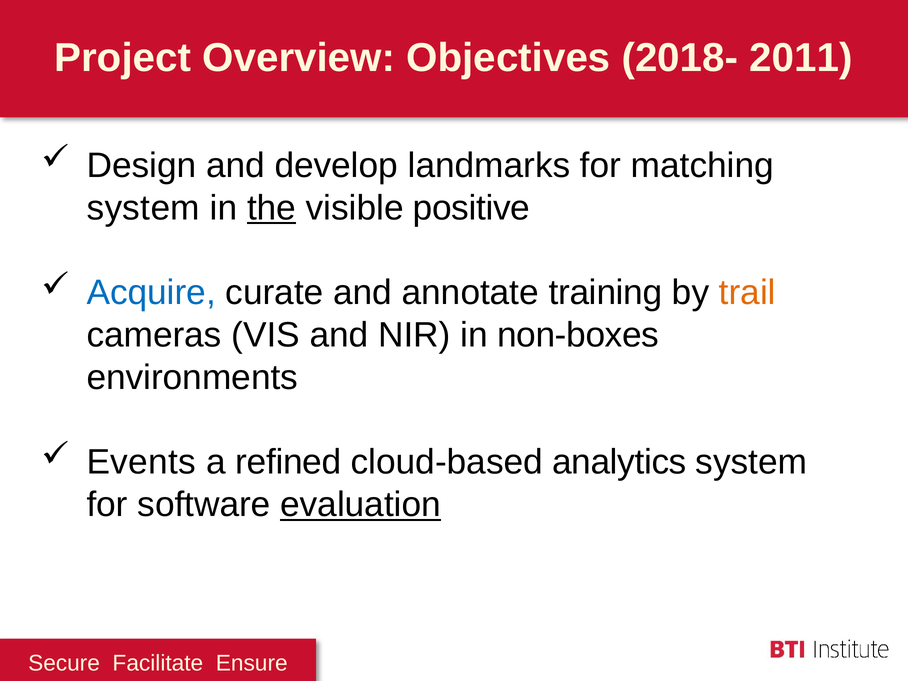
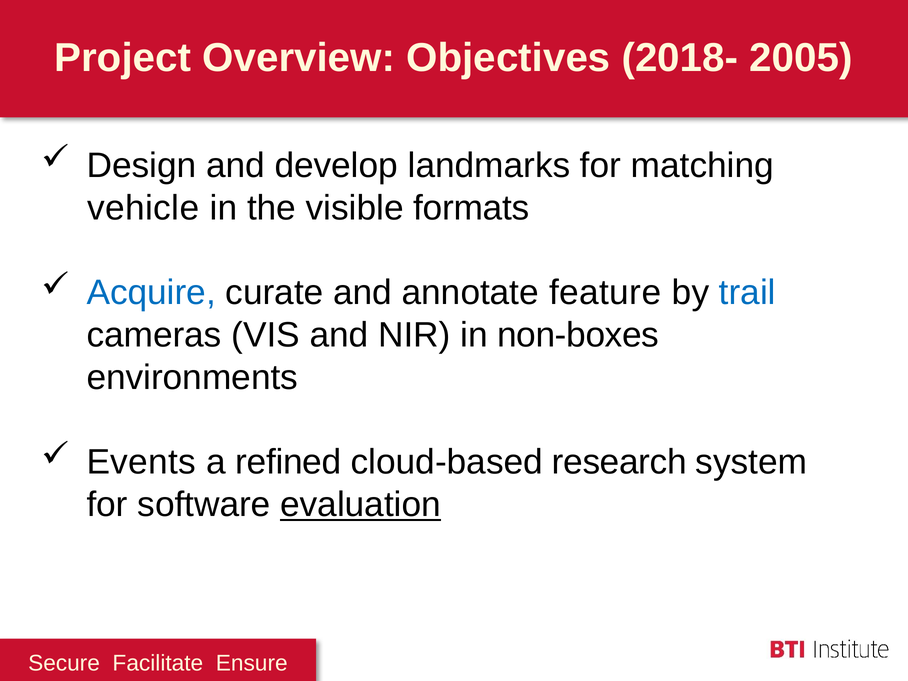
2011: 2011 -> 2005
system at (143, 208): system -> vehicle
the underline: present -> none
positive: positive -> formats
training: training -> feature
trail colour: orange -> blue
analytics: analytics -> research
